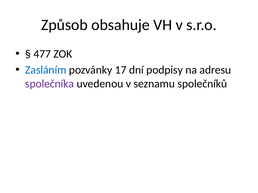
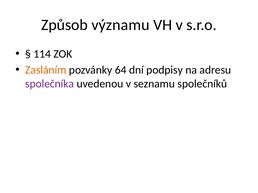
obsahuje: obsahuje -> významu
477: 477 -> 114
Zasláním colour: blue -> orange
17: 17 -> 64
